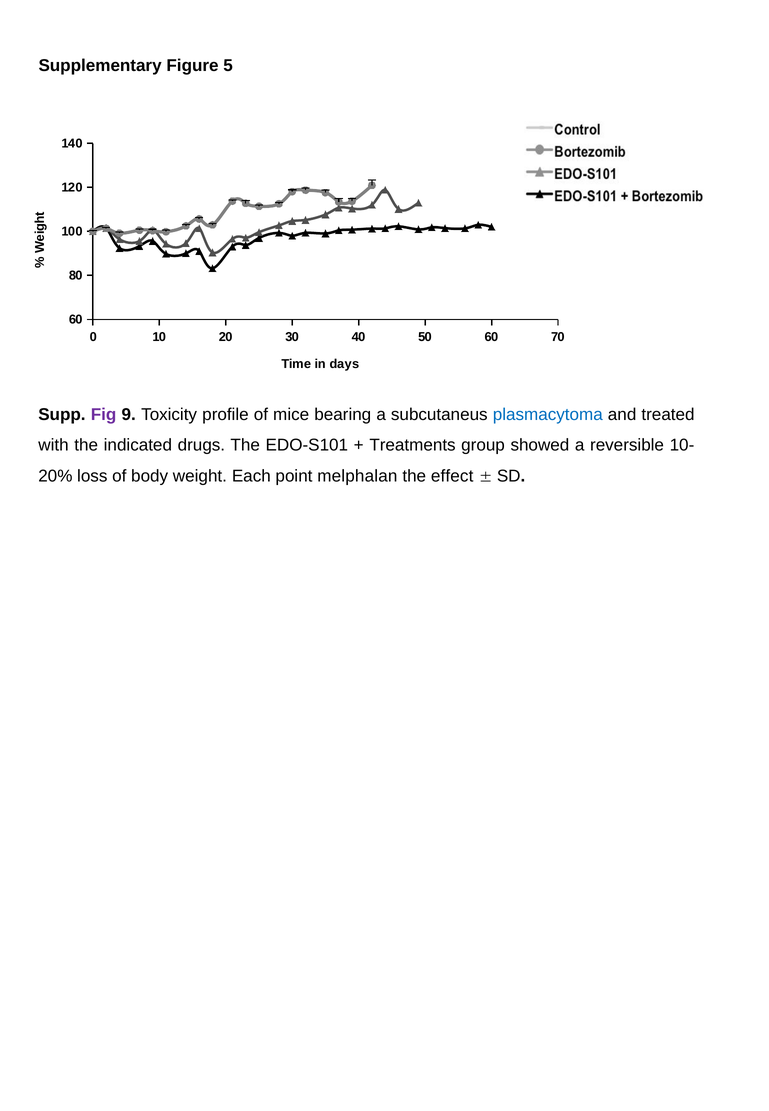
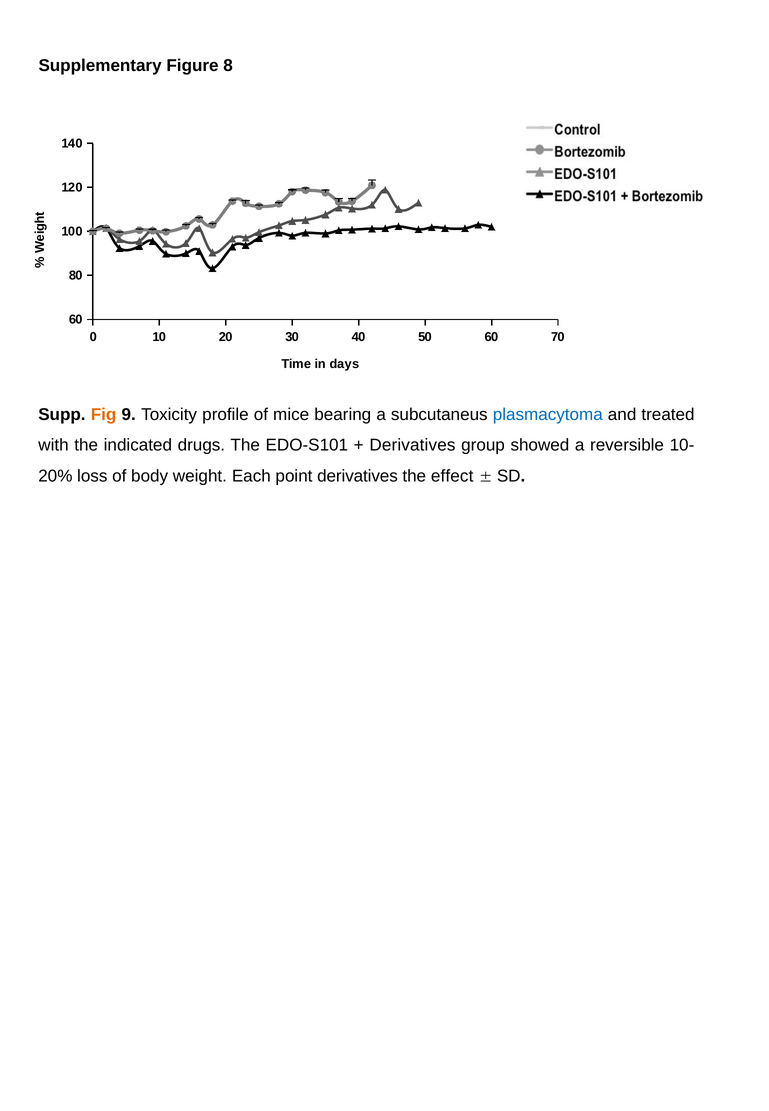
5: 5 -> 8
Fig colour: purple -> orange
Treatments at (413, 445): Treatments -> Derivatives
point melphalan: melphalan -> derivatives
